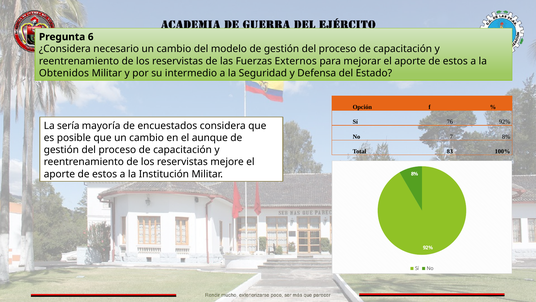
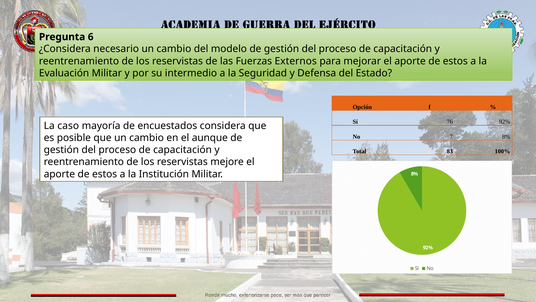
Obtenidos: Obtenidos -> Evaluación
sería: sería -> caso
